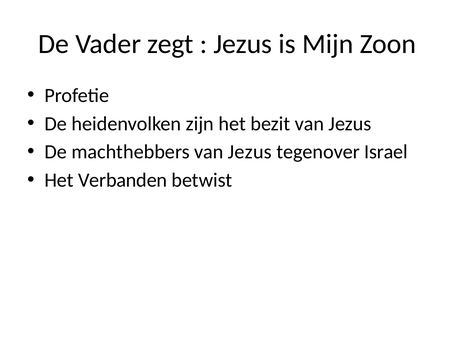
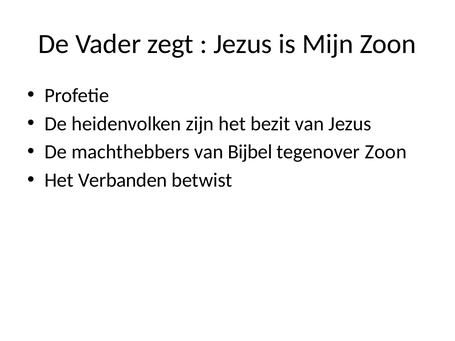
machthebbers van Jezus: Jezus -> Bijbel
tegenover Israel: Israel -> Zoon
